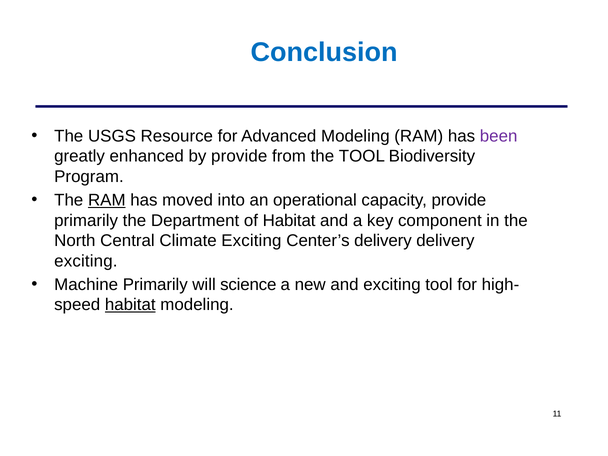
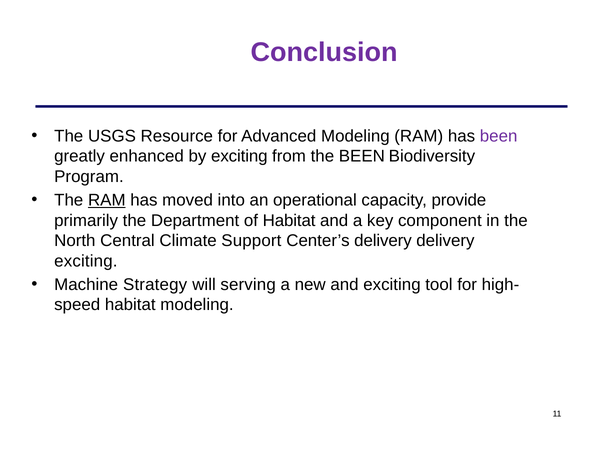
Conclusion colour: blue -> purple
by provide: provide -> exciting
the TOOL: TOOL -> BEEN
Climate Exciting: Exciting -> Support
Machine Primarily: Primarily -> Strategy
science: science -> serving
habitat at (130, 305) underline: present -> none
